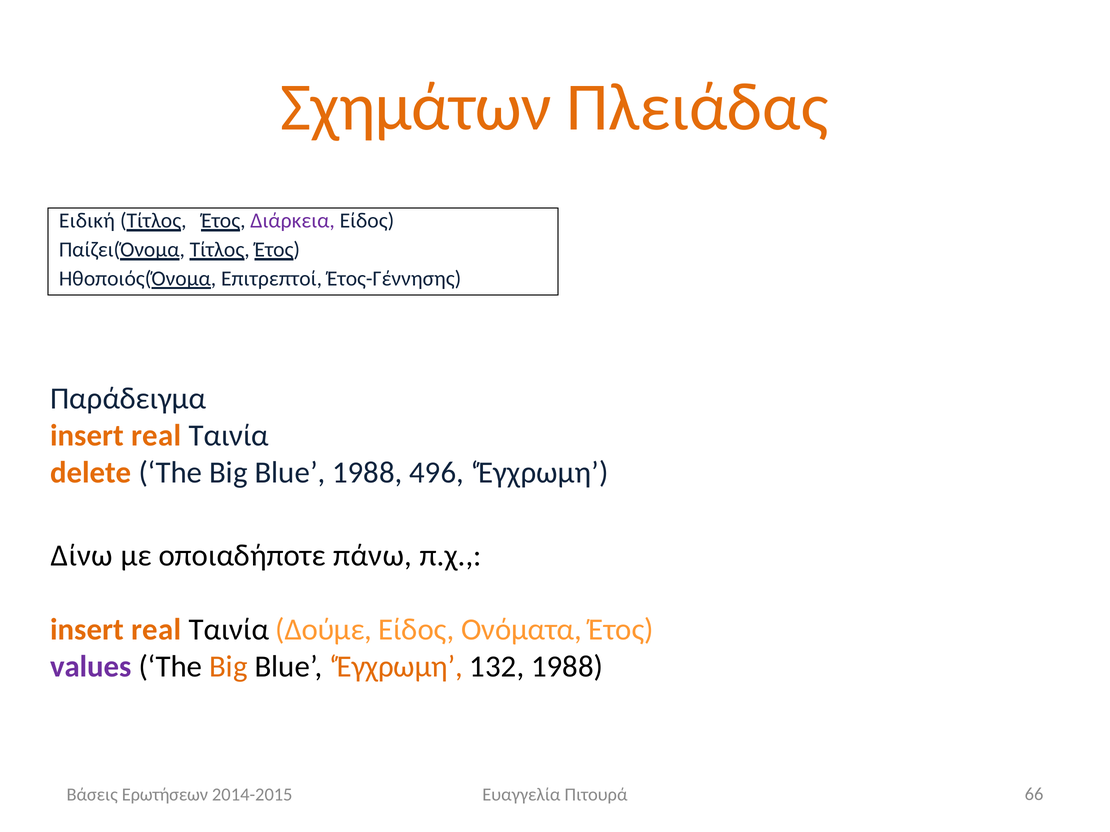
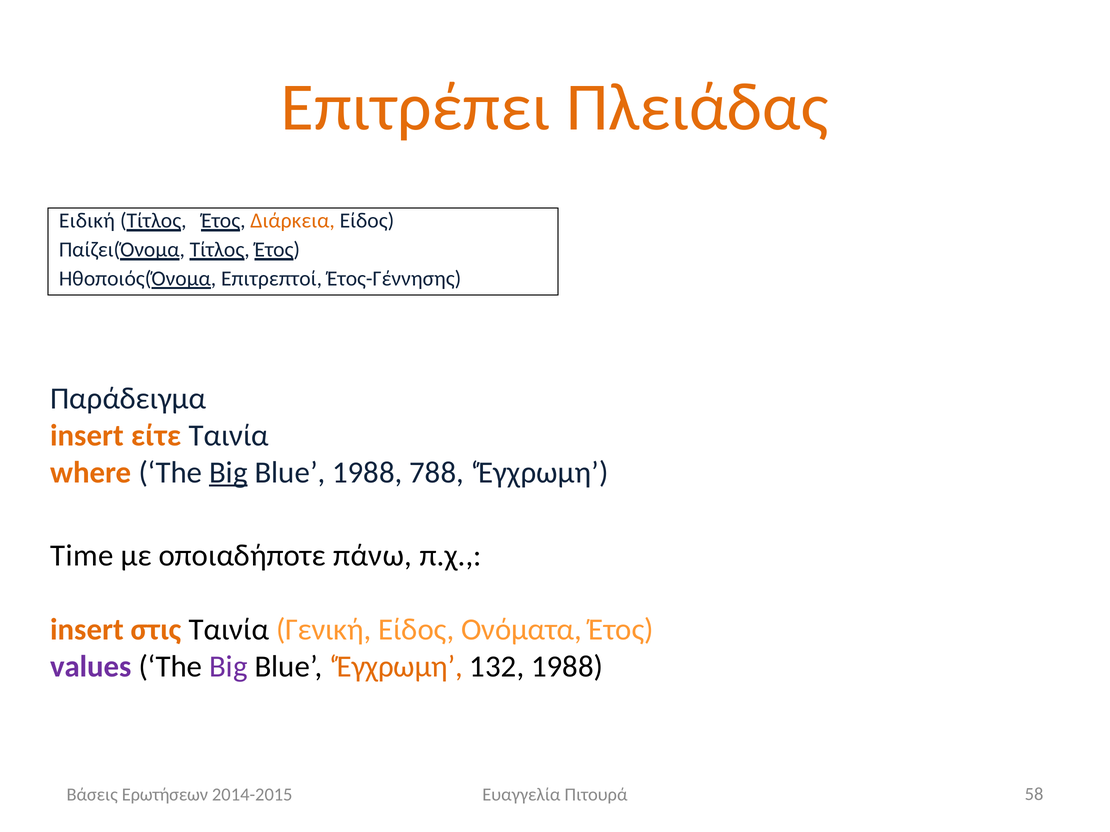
Σχημάτων: Σχημάτων -> Επιτρέπει
Διάρκεια colour: purple -> orange
real at (156, 436): real -> είτε
delete: delete -> where
Big at (228, 473) underline: none -> present
496: 496 -> 788
Δίνω: Δίνω -> Time
real at (156, 630): real -> στις
Δούμε: Δούμε -> Γενική
Big at (228, 667) colour: orange -> purple
66: 66 -> 58
